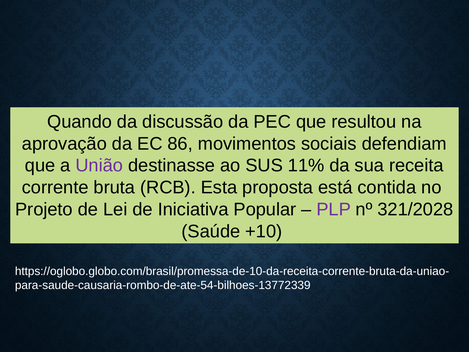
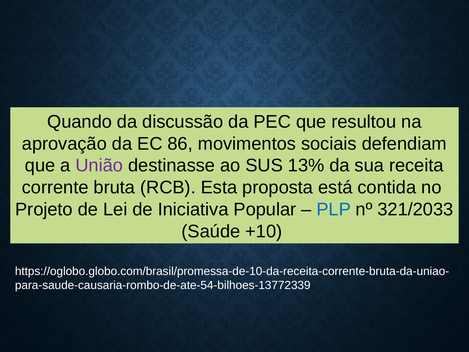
11%: 11% -> 13%
PLP colour: purple -> blue
321/2028: 321/2028 -> 321/2033
